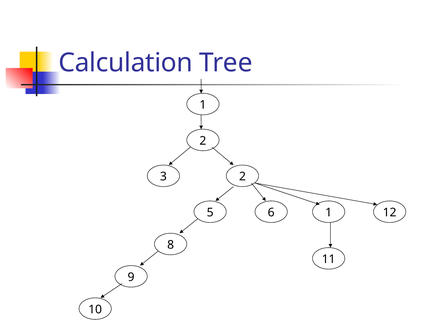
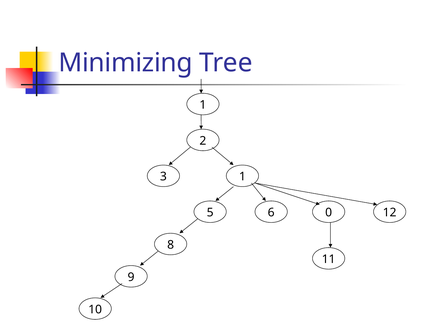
Calculation: Calculation -> Minimizing
3 2: 2 -> 1
6 1: 1 -> 0
